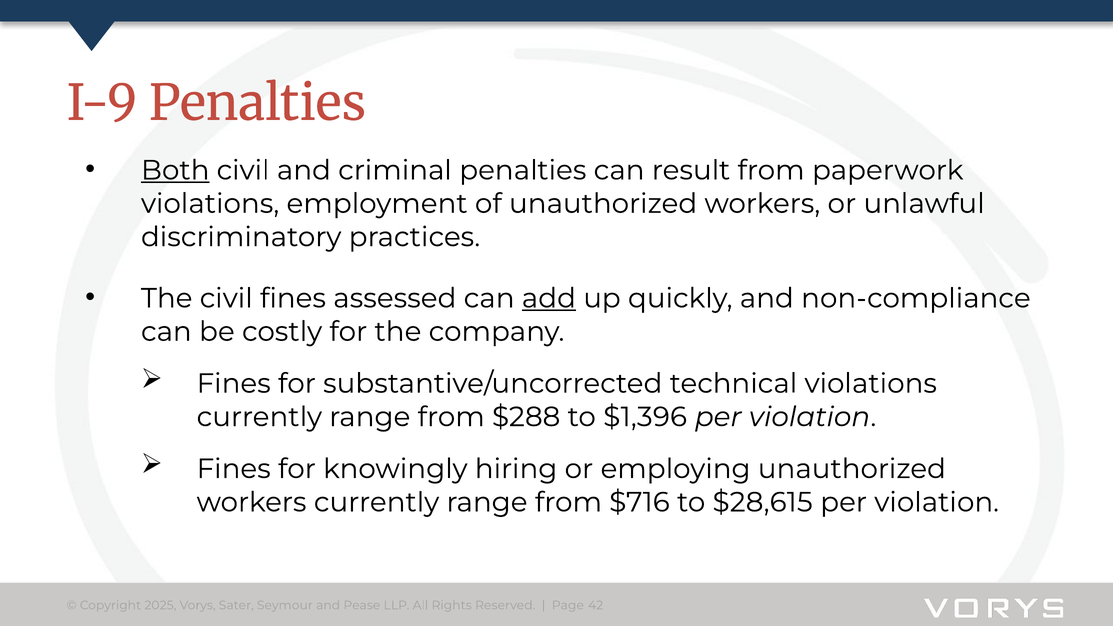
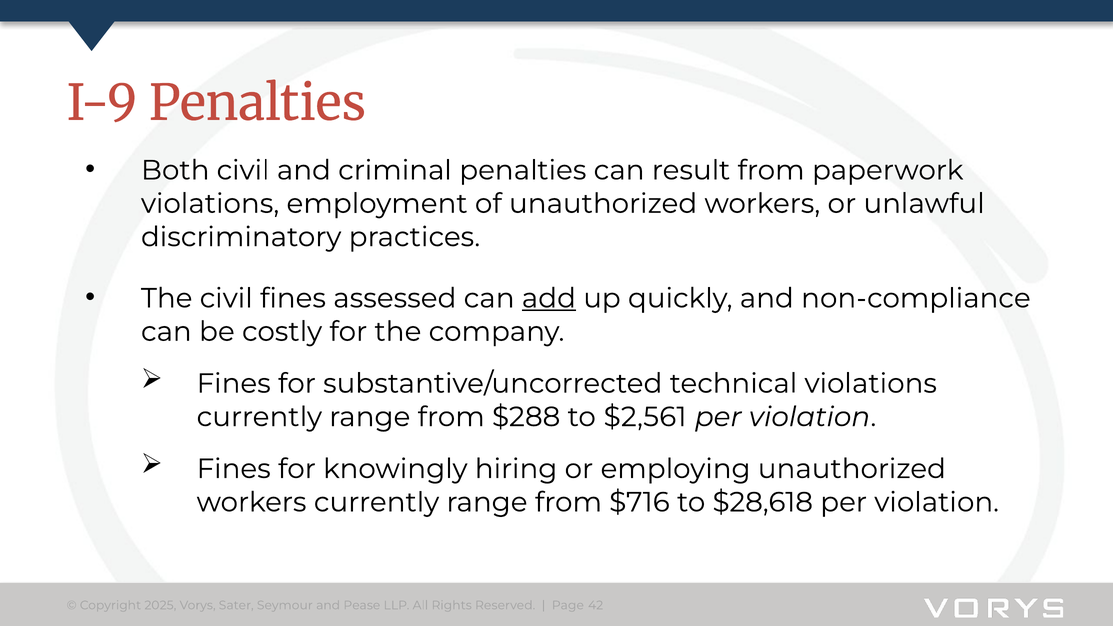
Both underline: present -> none
$1,396: $1,396 -> $2,561
$28,615: $28,615 -> $28,618
